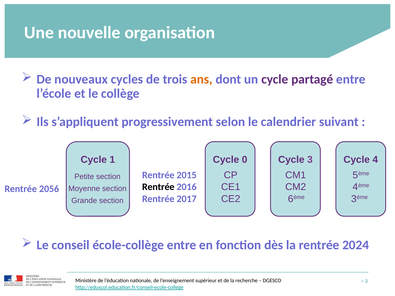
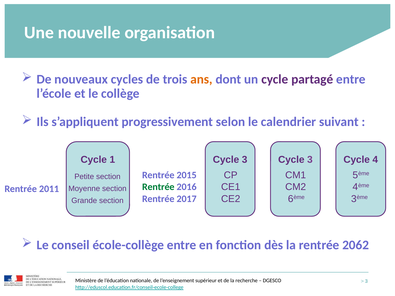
0 at (245, 160): 0 -> 3
Rentrée at (158, 187) colour: black -> green
2056: 2056 -> 2011
2024: 2024 -> 2062
